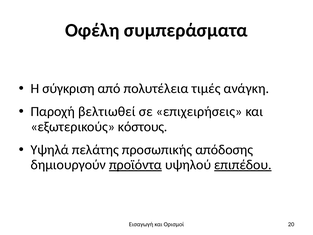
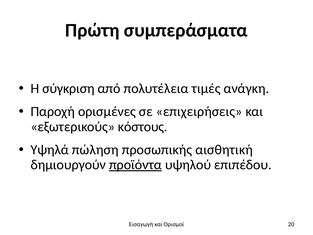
Οφέλη: Οφέλη -> Πρώτη
βελτιωθεί: βελτιωθεί -> ορισμένες
πελάτης: πελάτης -> πώληση
απόδοσης: απόδοσης -> αισθητική
επιπέδου underline: present -> none
